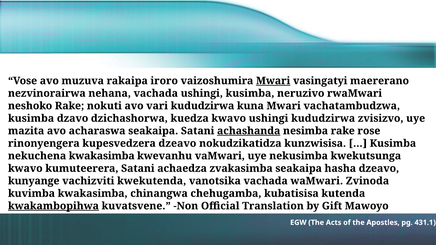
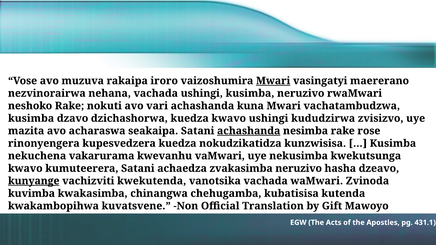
vari kududzirwa: kududzirwa -> achashanda
kupesvedzera dzeavo: dzeavo -> kuedza
nekuchena kwakasimba: kwakasimba -> vakarurama
zvakasimba seakaipa: seakaipa -> neruzivo
kunyange underline: none -> present
kwakambopihwa underline: present -> none
